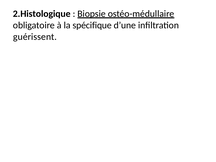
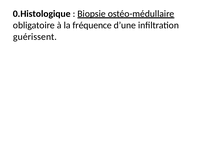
2.Histologique: 2.Histologique -> 0.Histologique
spécifique: spécifique -> fréquence
